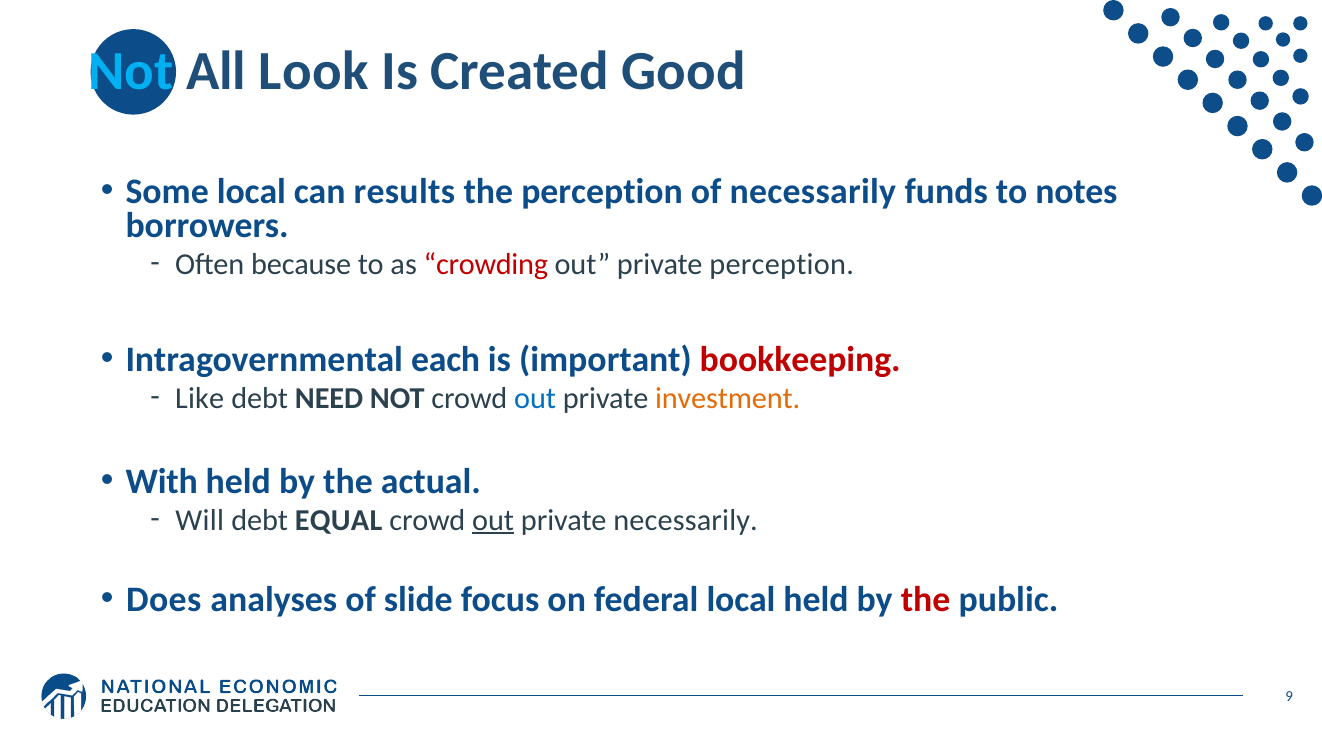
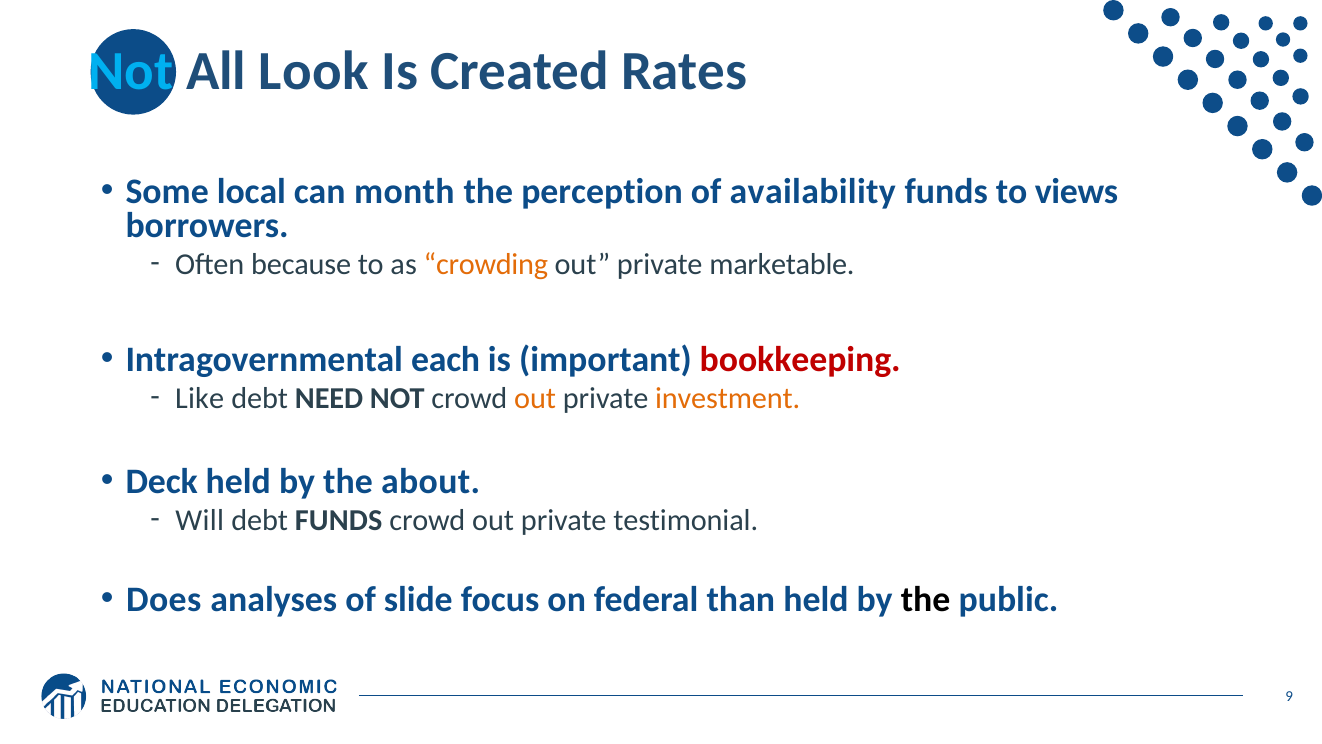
Good: Good -> Rates
results: results -> month
of necessarily: necessarily -> availability
notes: notes -> views
crowding colour: red -> orange
private perception: perception -> marketable
out at (535, 398) colour: blue -> orange
With: With -> Deck
actual: actual -> about
debt EQUAL: EQUAL -> FUNDS
out at (493, 520) underline: present -> none
private necessarily: necessarily -> testimonial
federal local: local -> than
the at (926, 600) colour: red -> black
